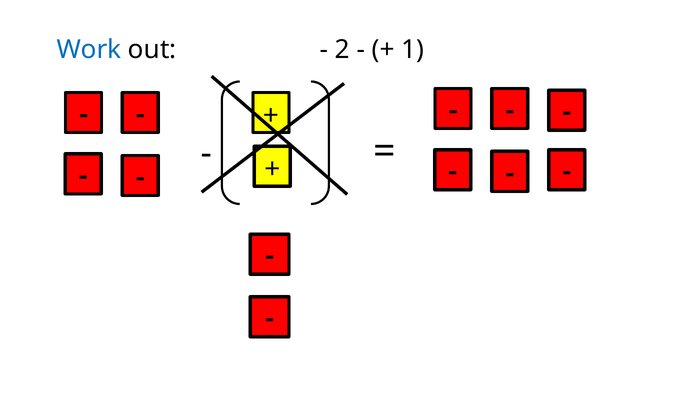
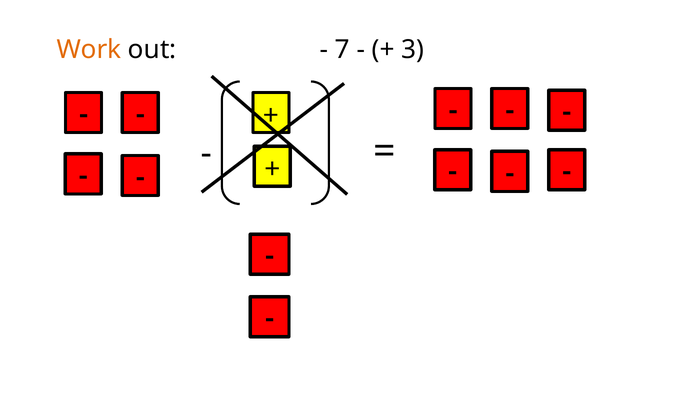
Work colour: blue -> orange
2: 2 -> 7
1: 1 -> 3
